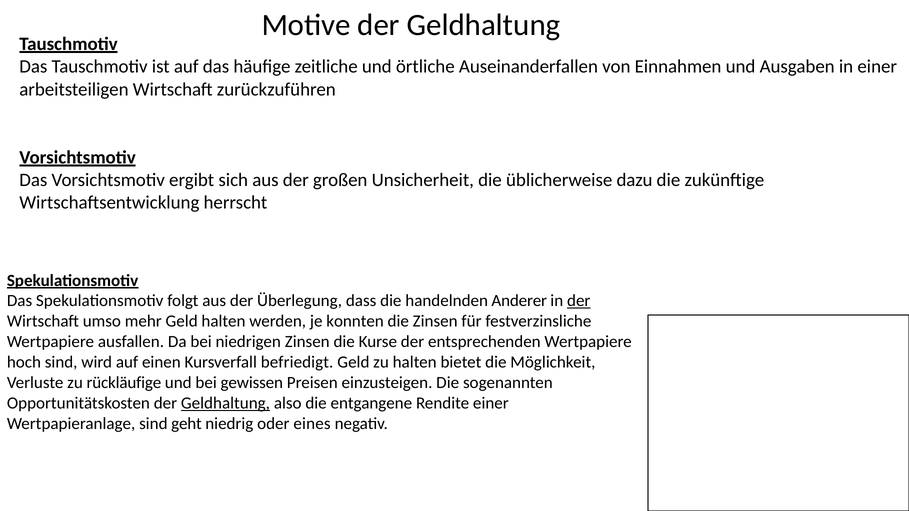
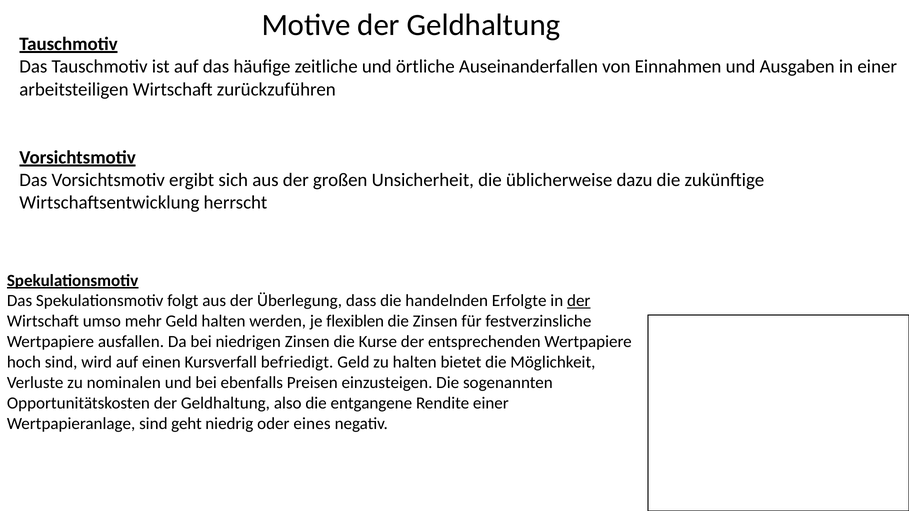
Anderer: Anderer -> Erfolgte
konnten: konnten -> flexiblen
rückläufige: rückläufige -> nominalen
gewissen: gewissen -> ebenfalls
Geldhaltung at (225, 403) underline: present -> none
